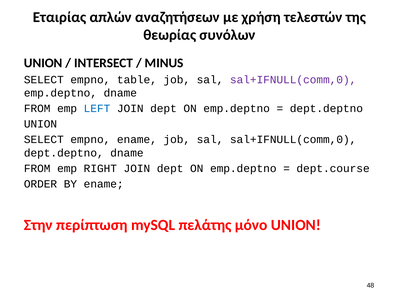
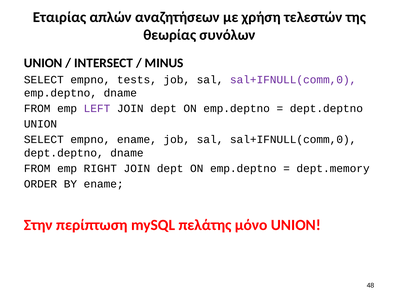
table: table -> tests
LEFT colour: blue -> purple
dept.course: dept.course -> dept.memory
